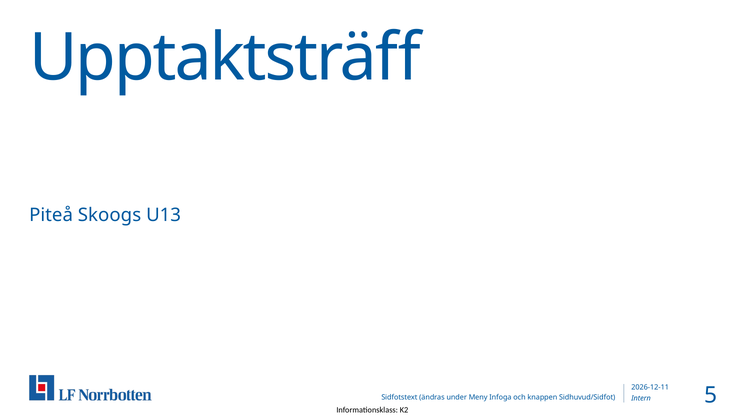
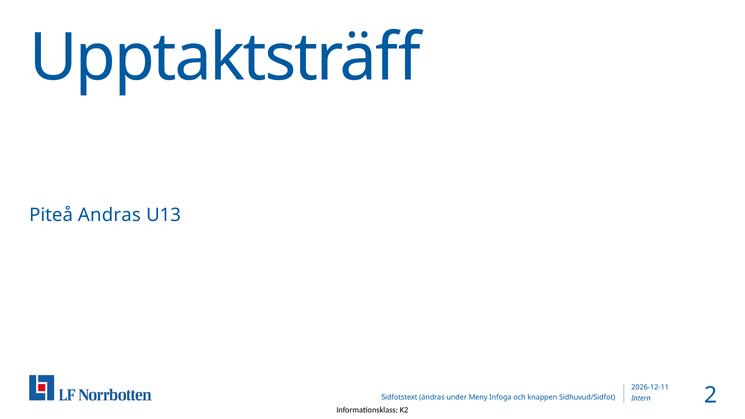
Skoogs: Skoogs -> Andras
5: 5 -> 2
